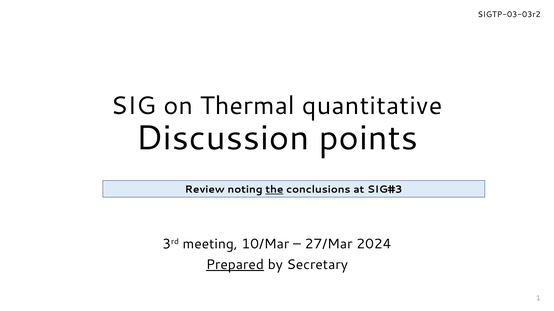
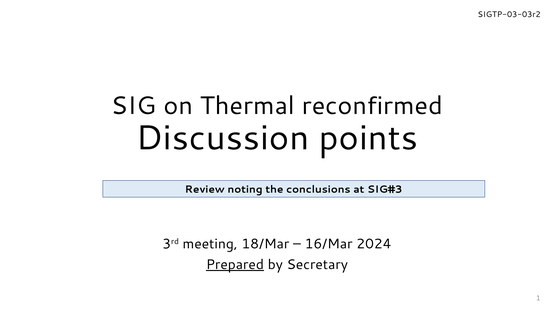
quantitative: quantitative -> reconfirmed
the underline: present -> none
10/Mar: 10/Mar -> 18/Mar
27/Mar: 27/Mar -> 16/Mar
